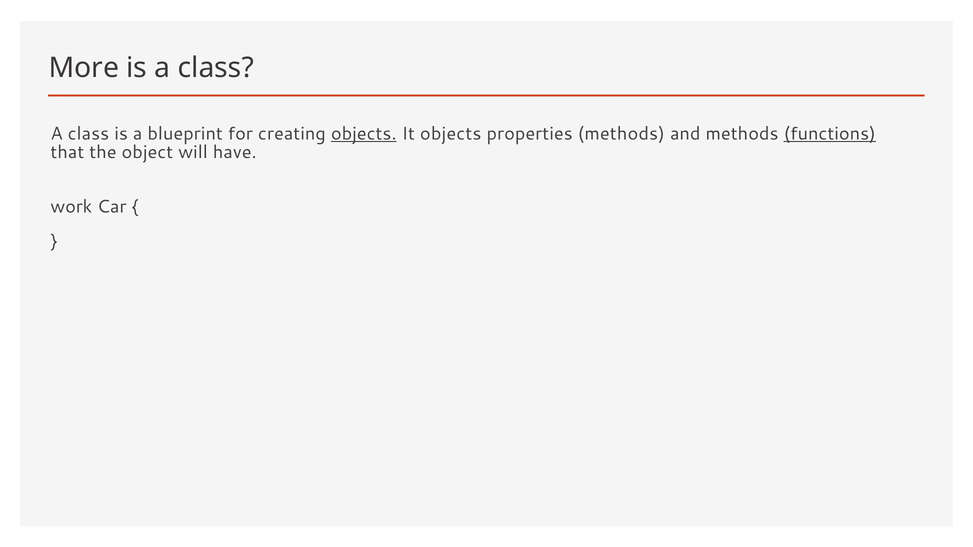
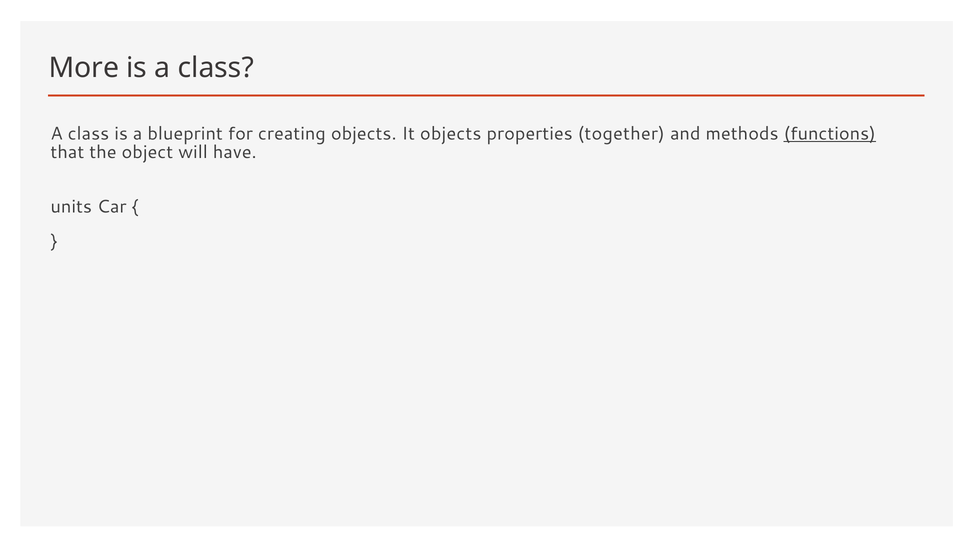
objects at (364, 134) underline: present -> none
properties methods: methods -> together
work: work -> units
